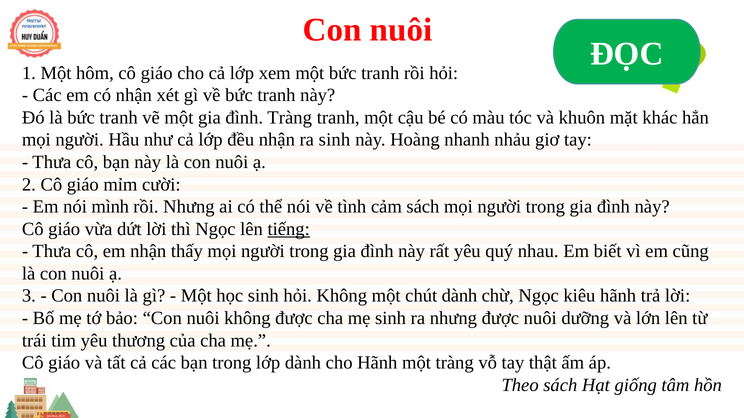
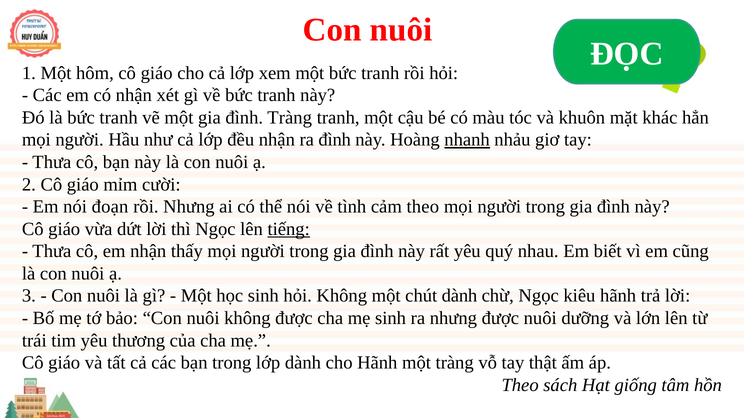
ra sinh: sinh -> đình
nhanh underline: none -> present
mình: mình -> đoạn
cảm sách: sách -> theo
